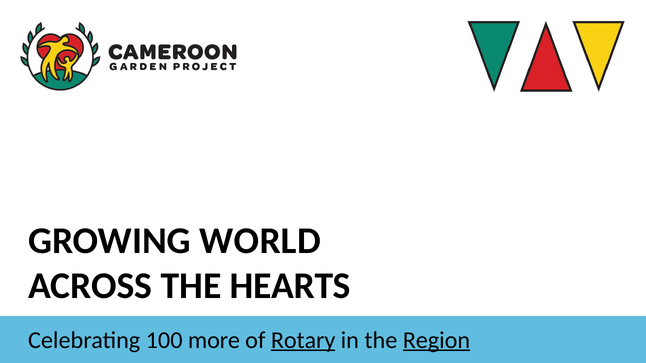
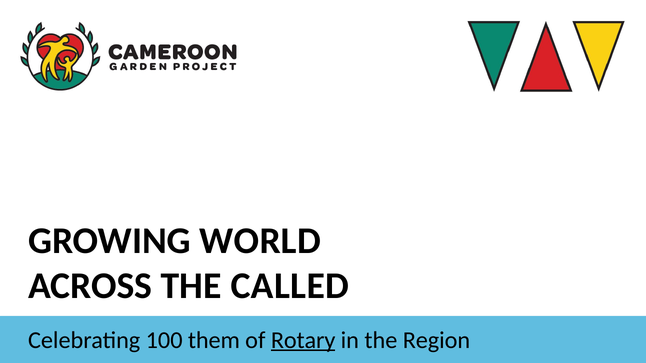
HEARTS: HEARTS -> CALLED
more: more -> them
Region underline: present -> none
